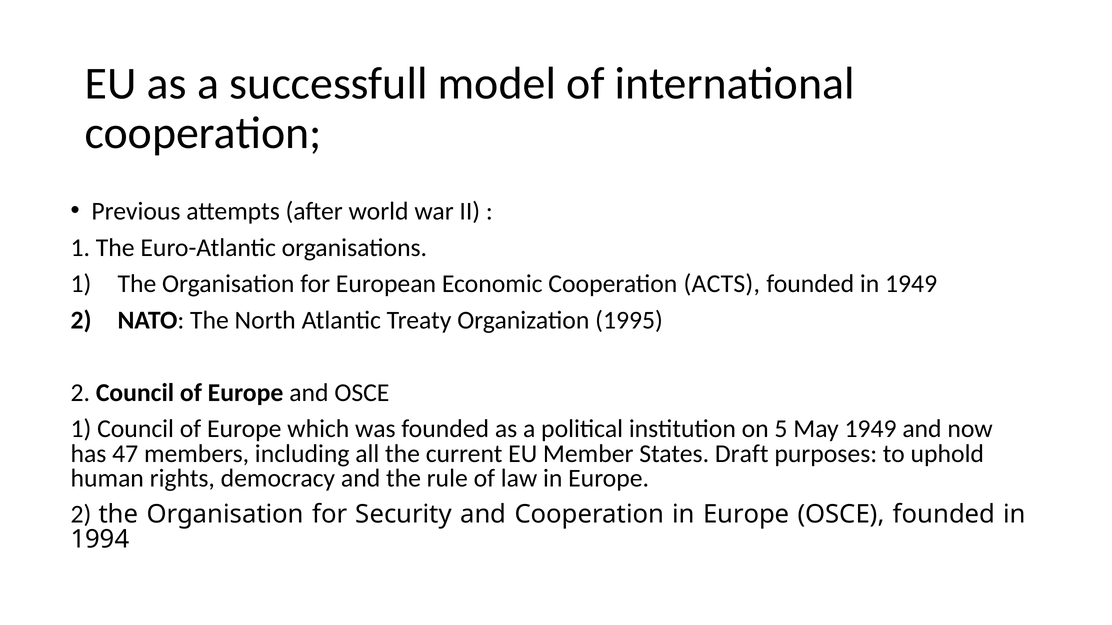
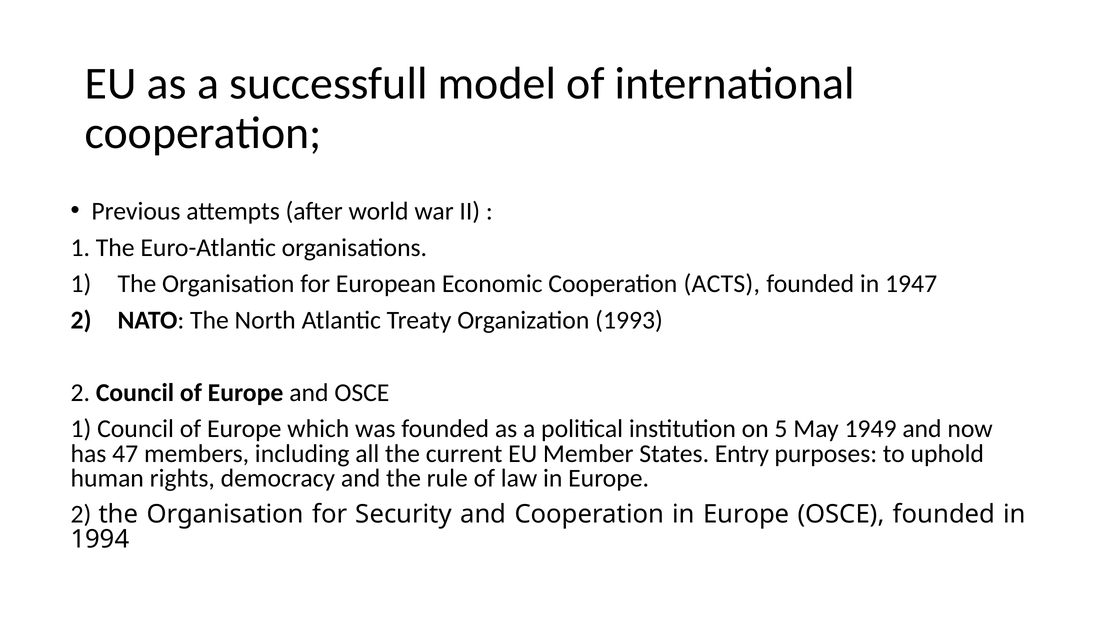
in 1949: 1949 -> 1947
1995: 1995 -> 1993
Draft: Draft -> Entry
